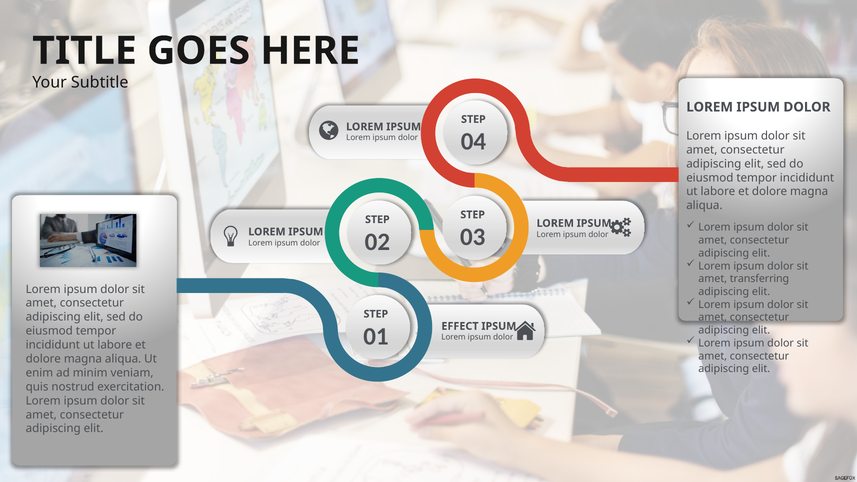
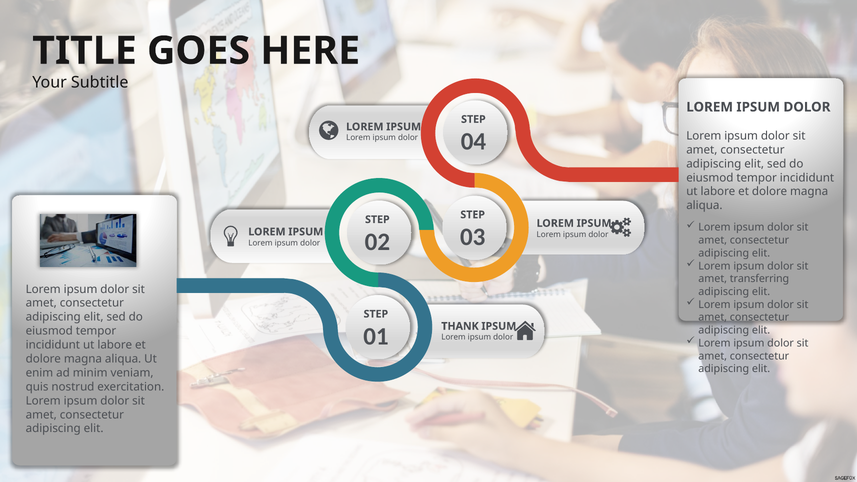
EFFECT: EFFECT -> THANK
